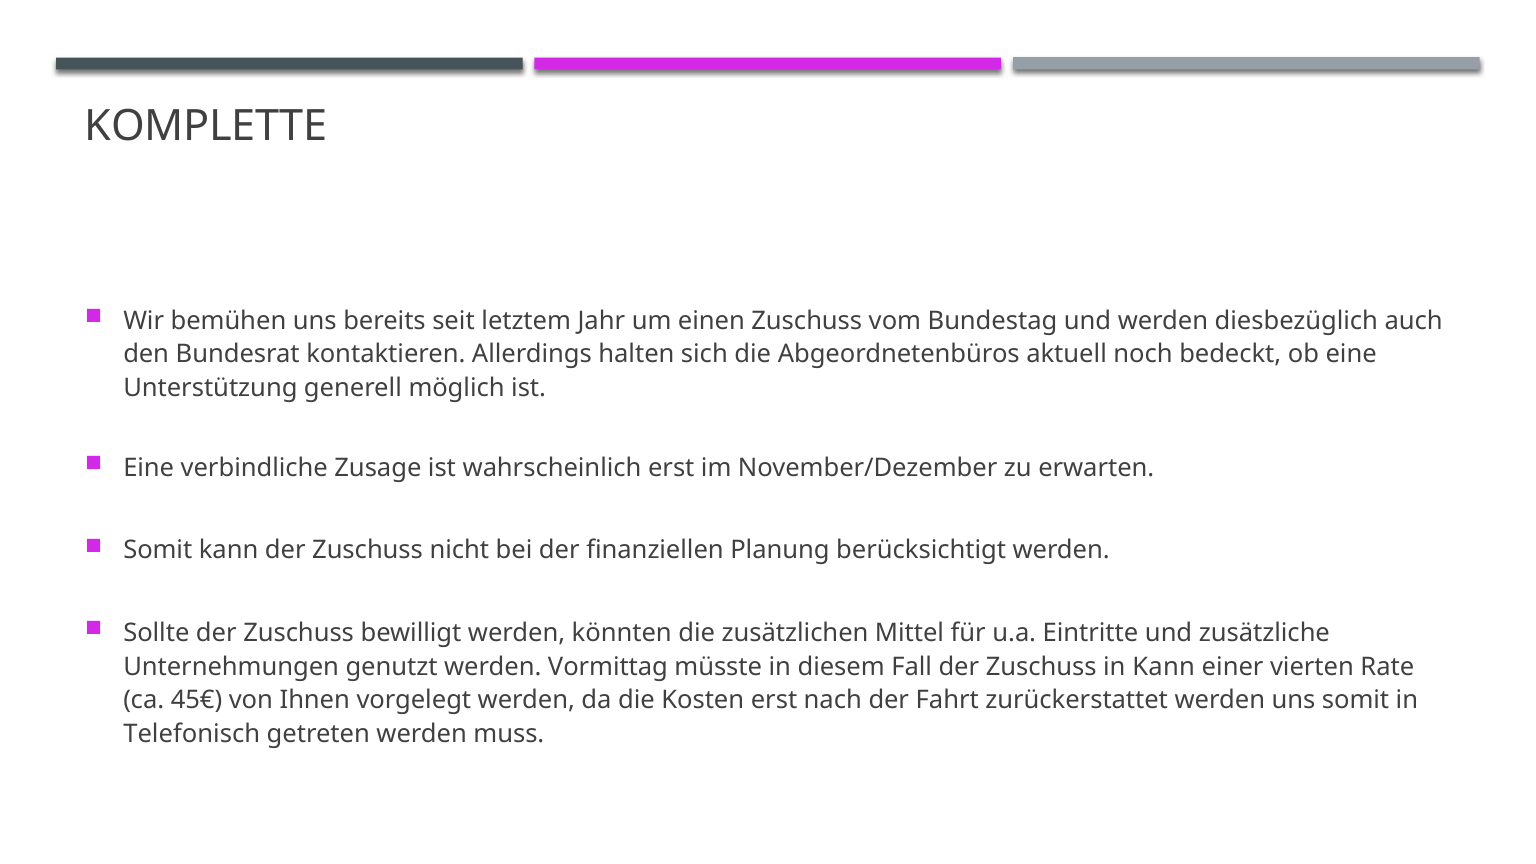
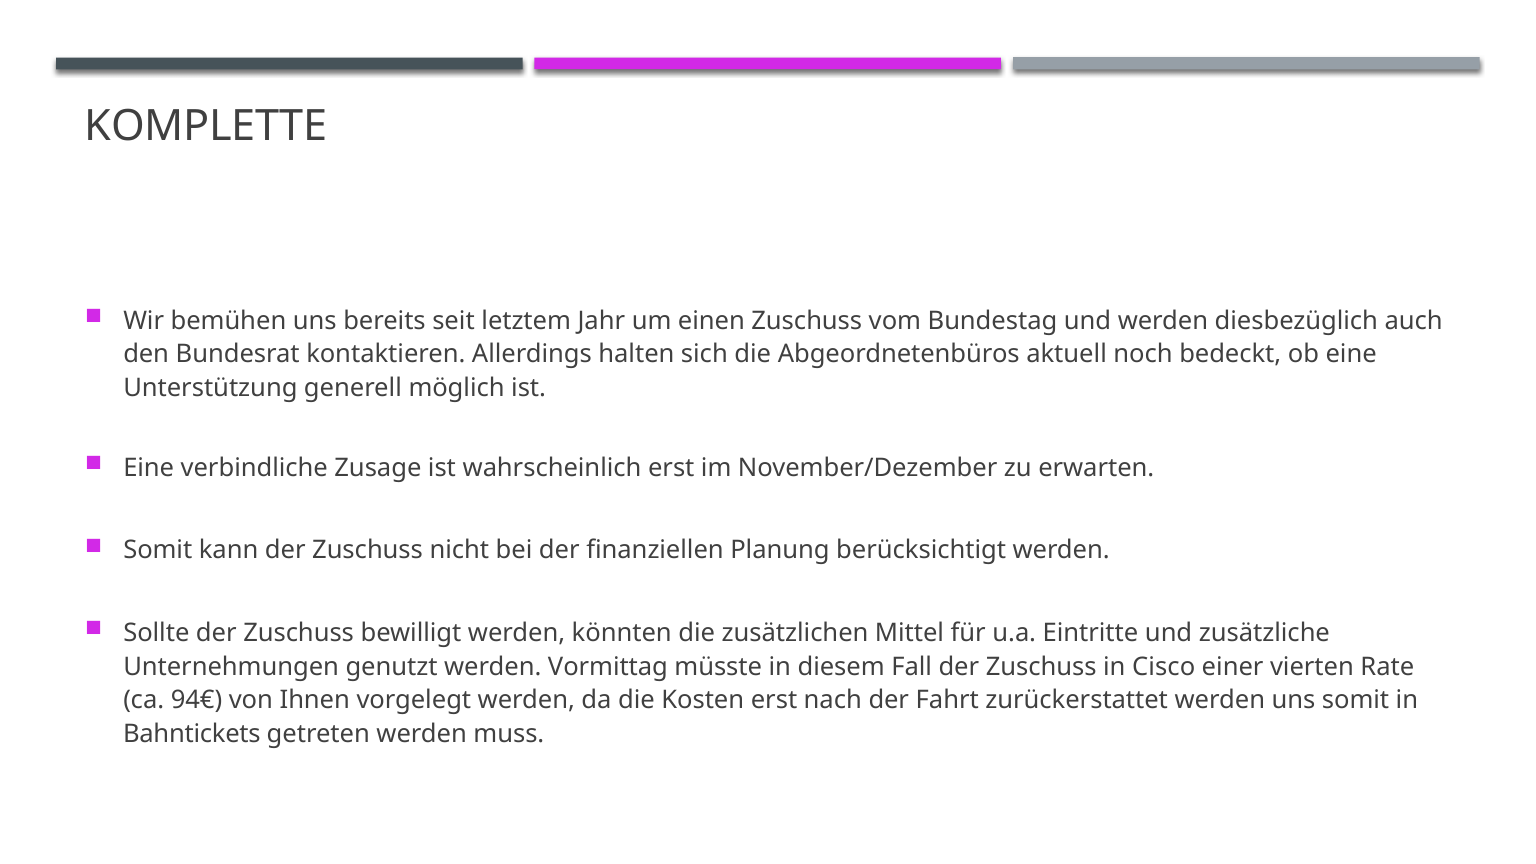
in Kann: Kann -> Cisco
45€: 45€ -> 94€
Telefonisch: Telefonisch -> Bahntickets
